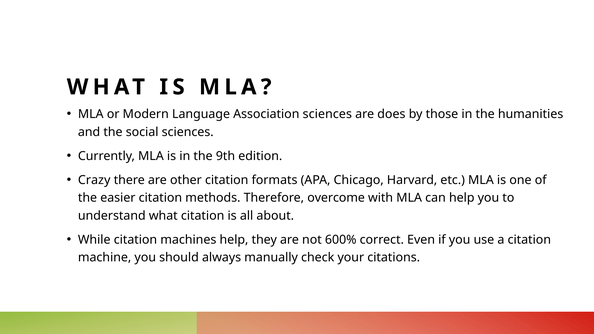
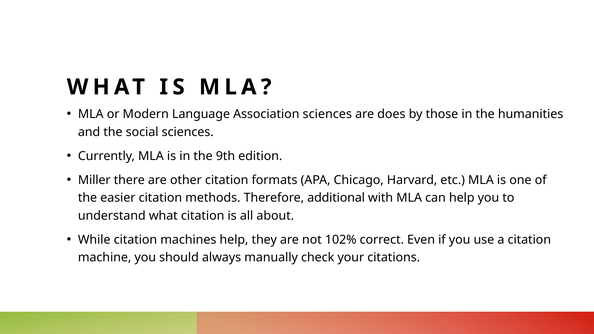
Crazy: Crazy -> Miller
overcome: overcome -> additional
600%: 600% -> 102%
